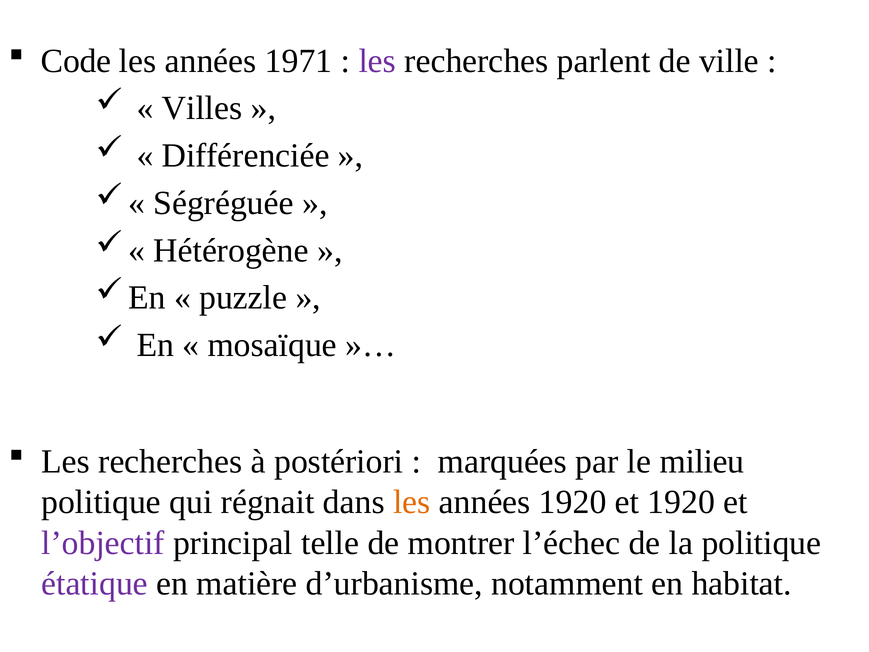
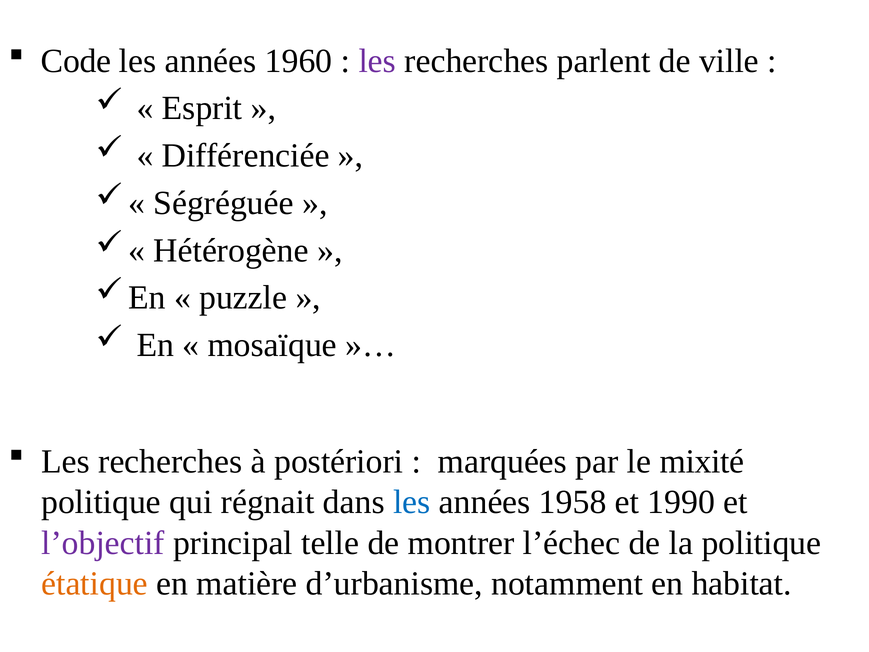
1971: 1971 -> 1960
Villes: Villes -> Esprit
milieu: milieu -> mixité
les at (412, 502) colour: orange -> blue
années 1920: 1920 -> 1958
et 1920: 1920 -> 1990
étatique colour: purple -> orange
